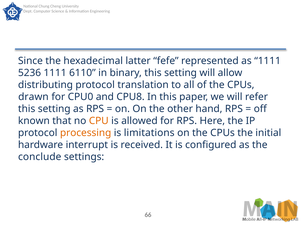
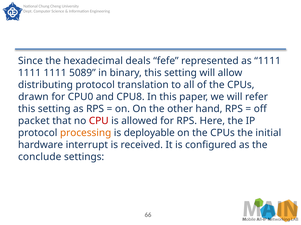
latter: latter -> deals
5236 at (30, 73): 5236 -> 1111
6110: 6110 -> 5089
known: known -> packet
CPU colour: orange -> red
limitations: limitations -> deployable
